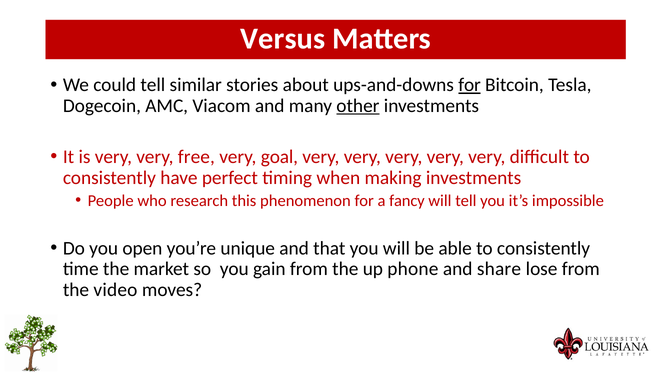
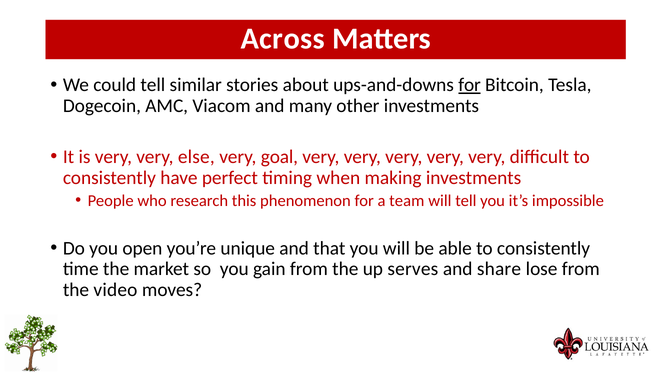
Versus: Versus -> Across
other underline: present -> none
free: free -> else
fancy: fancy -> team
phone: phone -> serves
